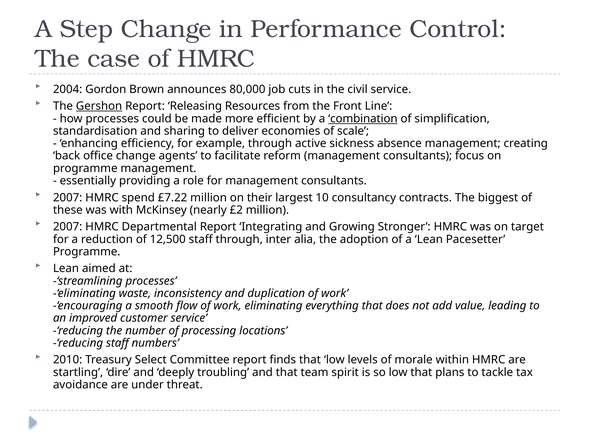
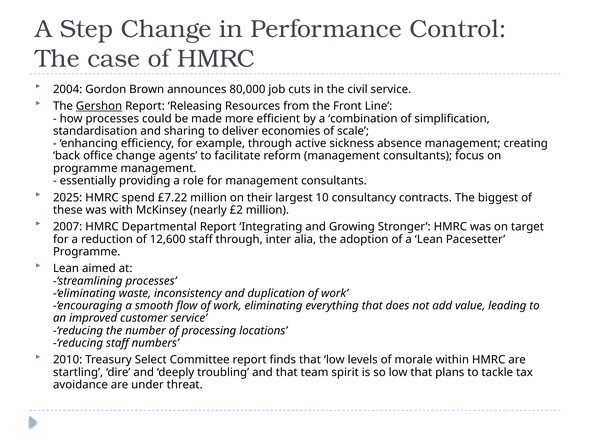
combination underline: present -> none
2007 at (68, 197): 2007 -> 2025
12,500: 12,500 -> 12,600
